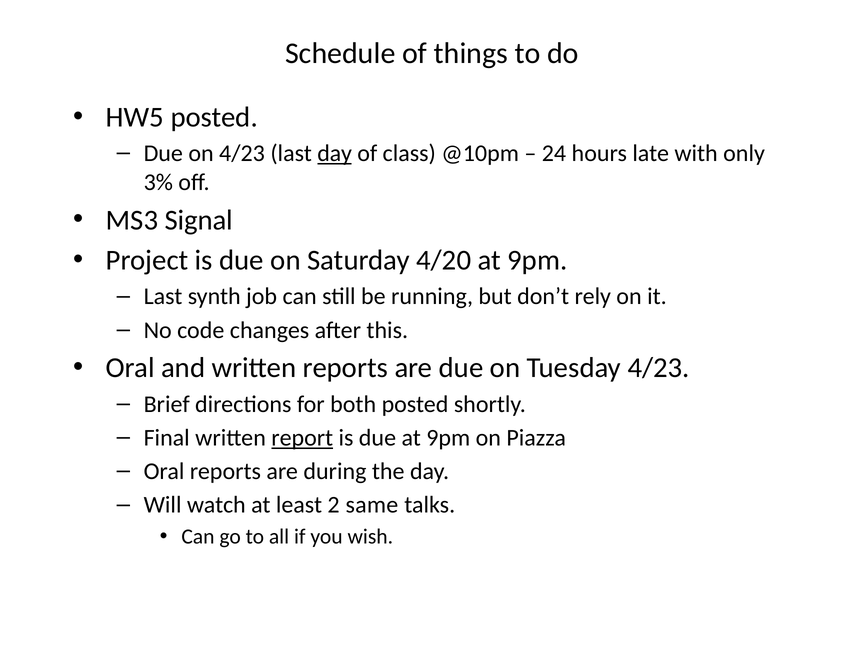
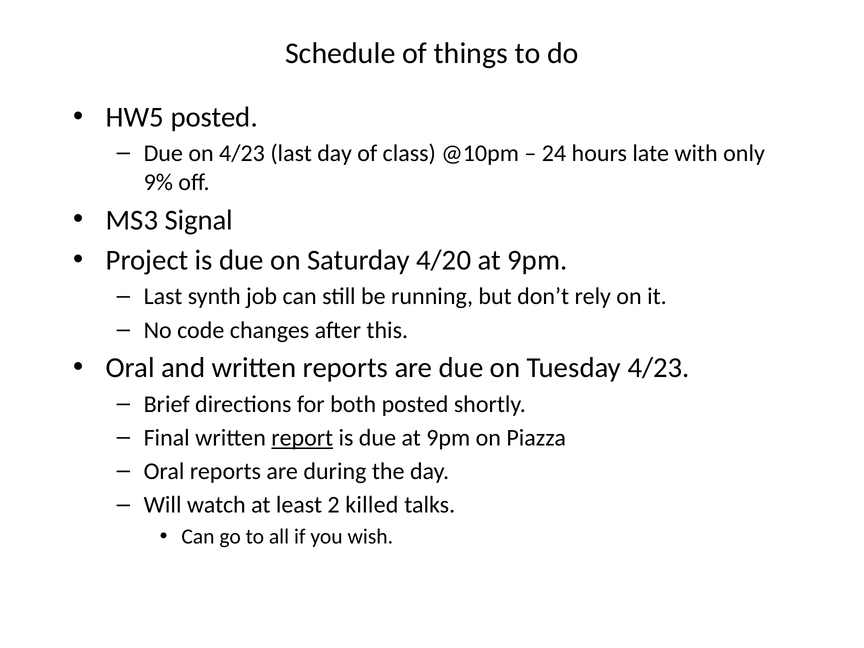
day at (335, 153) underline: present -> none
3%: 3% -> 9%
same: same -> killed
